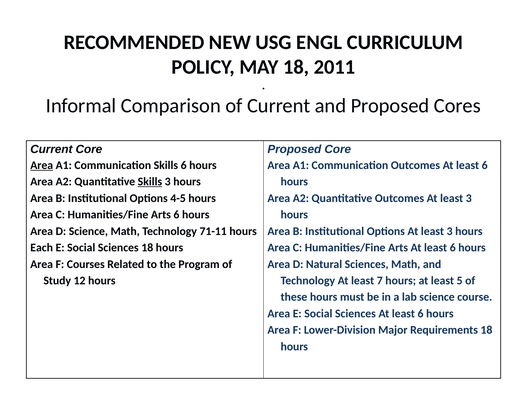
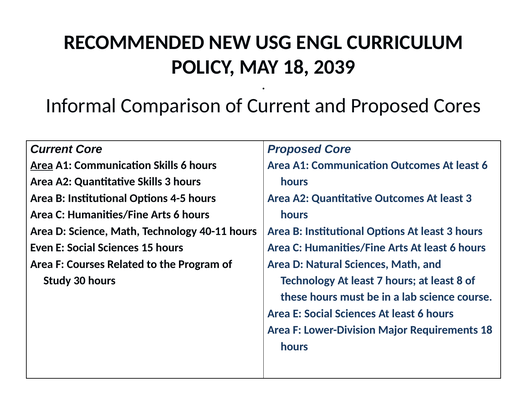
2011: 2011 -> 2039
Skills at (150, 181) underline: present -> none
71-11: 71-11 -> 40-11
Each: Each -> Even
Sciences 18: 18 -> 15
12: 12 -> 30
5: 5 -> 8
